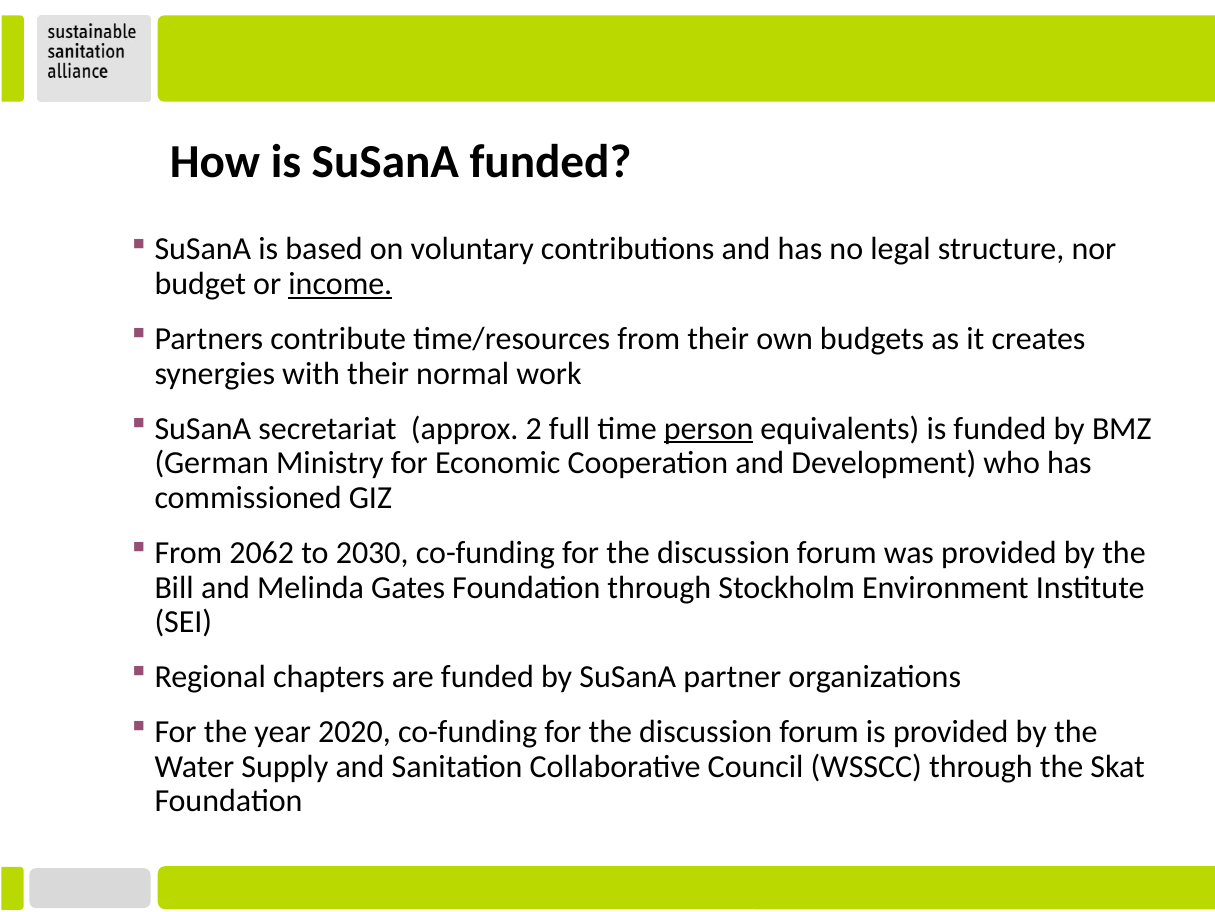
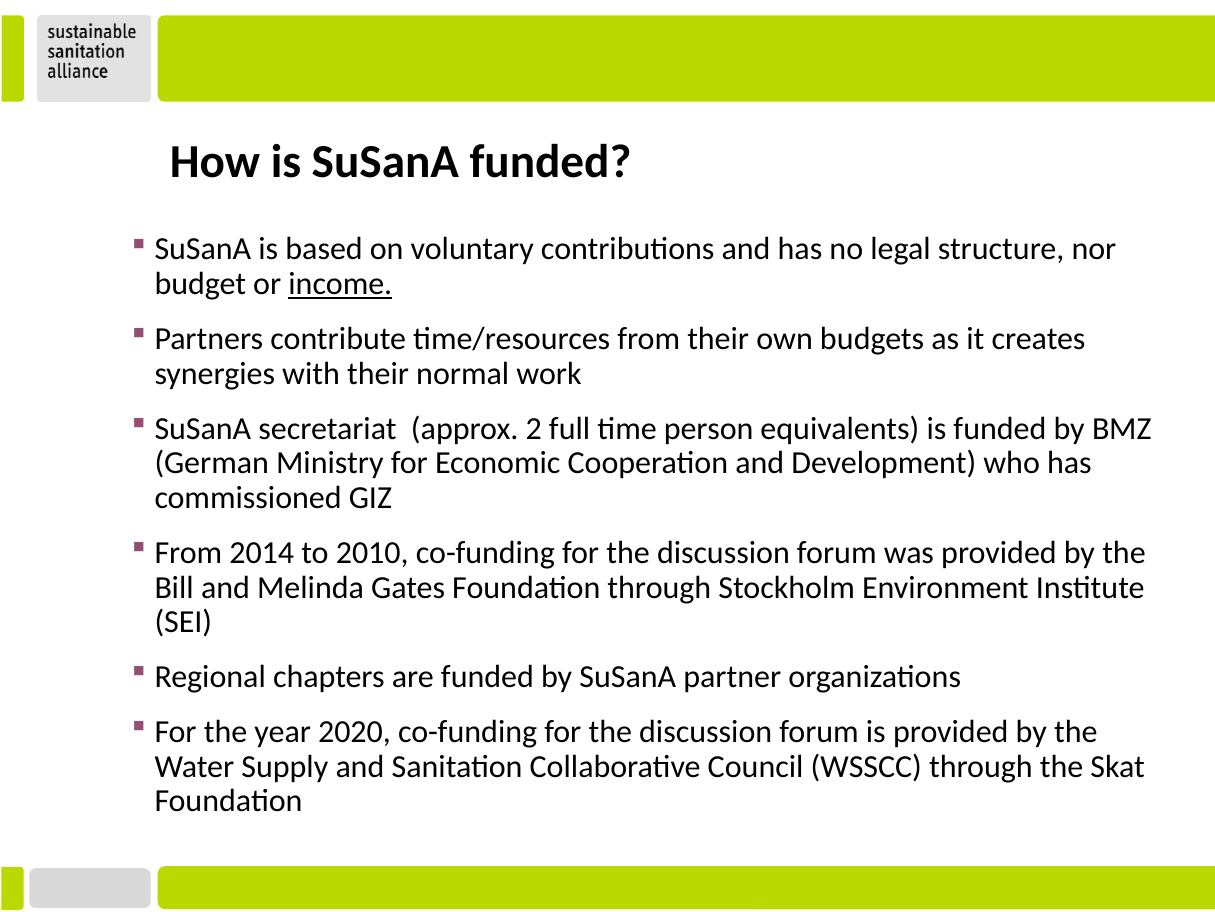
person underline: present -> none
2062: 2062 -> 2014
2030: 2030 -> 2010
